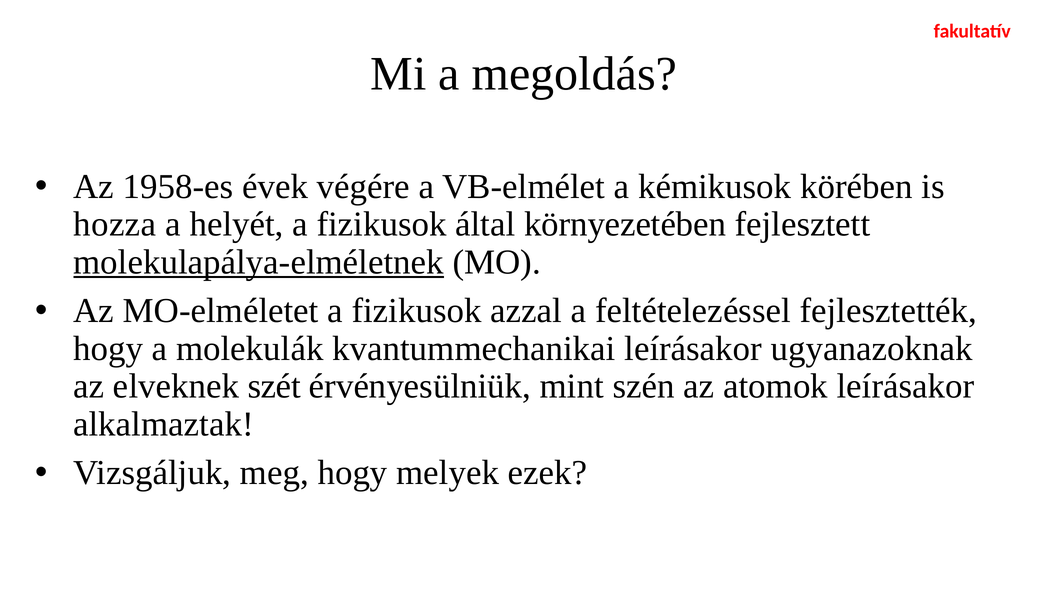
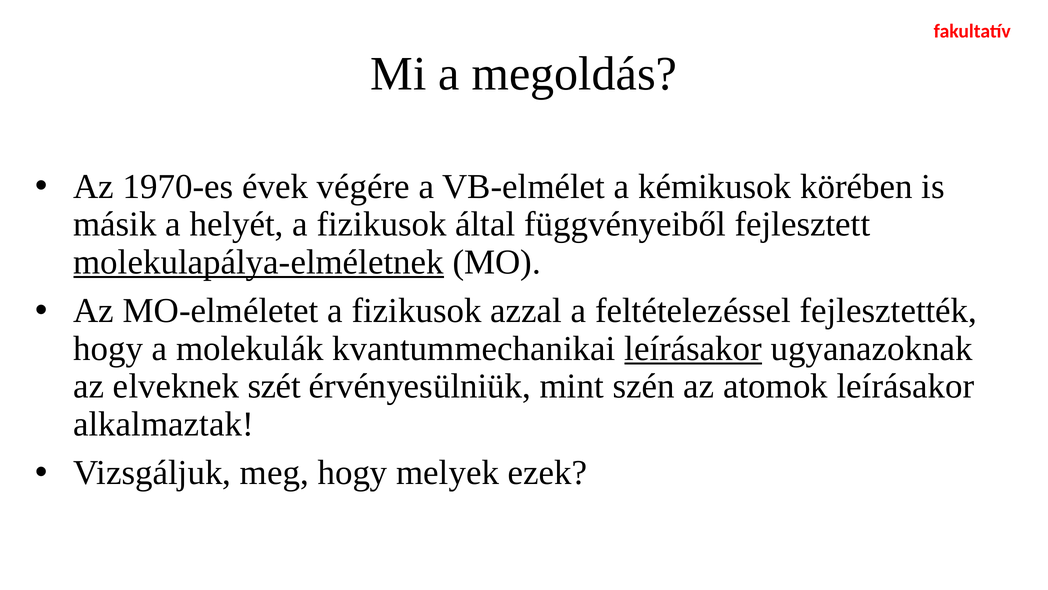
1958-es: 1958-es -> 1970-es
hozza: hozza -> másik
környezetében: környezetében -> függvényeiből
leírásakor at (693, 348) underline: none -> present
